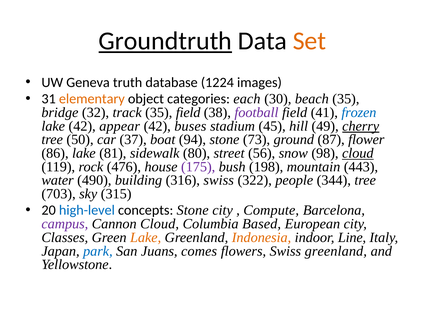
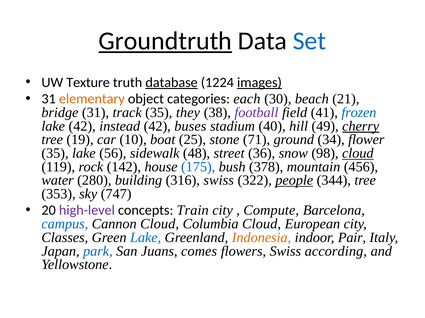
Set colour: orange -> blue
Geneva: Geneva -> Texture
database underline: none -> present
images underline: none -> present
beach 35: 35 -> 21
bridge 32: 32 -> 31
35 field: field -> they
appear: appear -> instead
45: 45 -> 40
50: 50 -> 19
37: 37 -> 10
94: 94 -> 25
73: 73 -> 71
87: 87 -> 34
86 at (55, 154): 86 -> 35
81: 81 -> 56
80: 80 -> 48
56: 56 -> 36
476: 476 -> 142
175 colour: purple -> blue
198: 198 -> 378
443: 443 -> 456
490: 490 -> 280
people underline: none -> present
703: 703 -> 353
315: 315 -> 747
high-level colour: blue -> purple
concepts Stone: Stone -> Train
campus colour: purple -> blue
Columbia Based: Based -> Cloud
Lake at (146, 238) colour: orange -> blue
Line: Line -> Pair
Swiss greenland: greenland -> according
